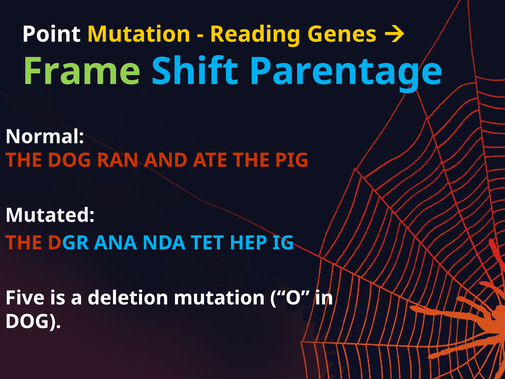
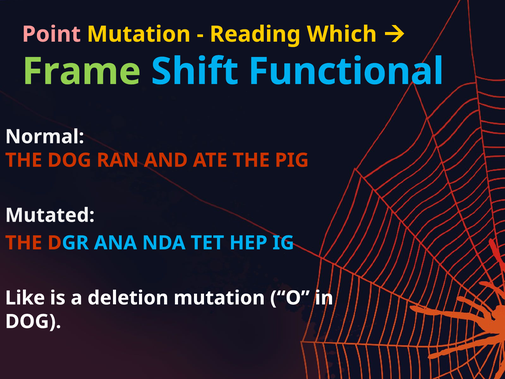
Point colour: white -> pink
Genes: Genes -> Which
Parentage: Parentage -> Functional
Five: Five -> Like
